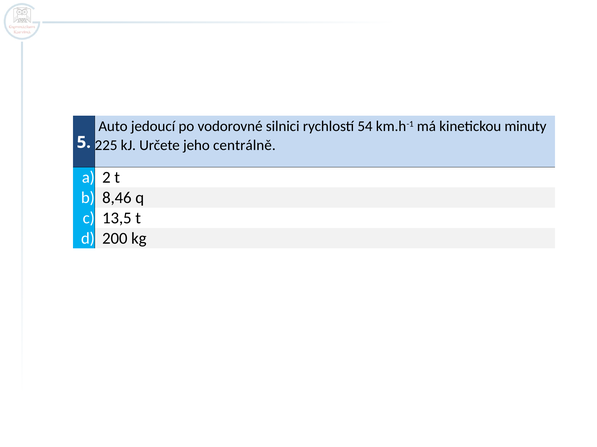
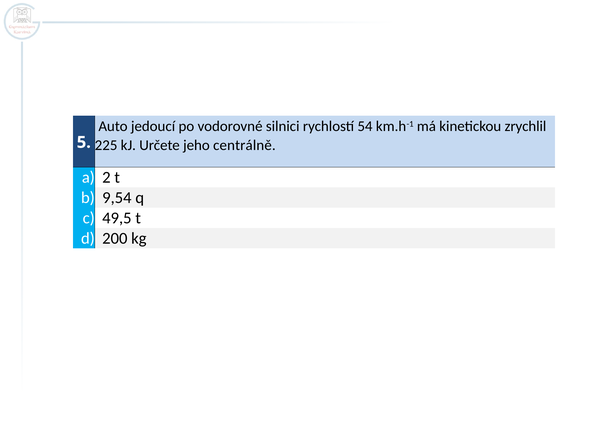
minuty: minuty -> zrychlil
8,46: 8,46 -> 9,54
13,5: 13,5 -> 49,5
